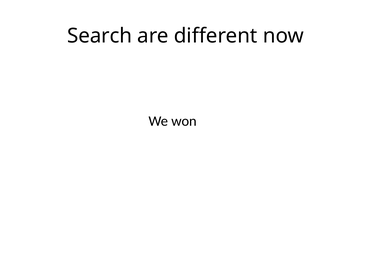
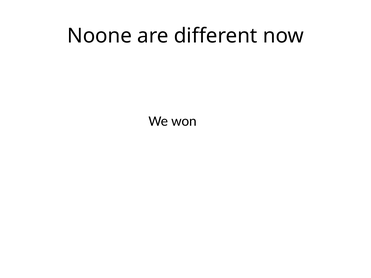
Search: Search -> Noone
